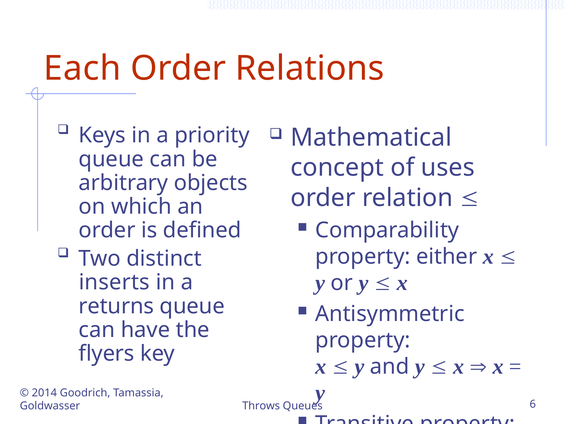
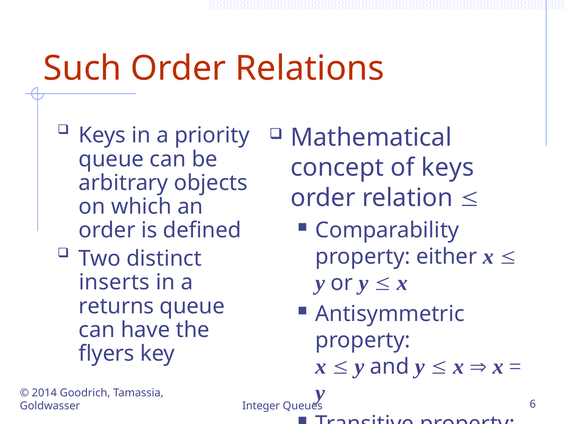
Each: Each -> Such
of uses: uses -> keys
Throws: Throws -> Integer
